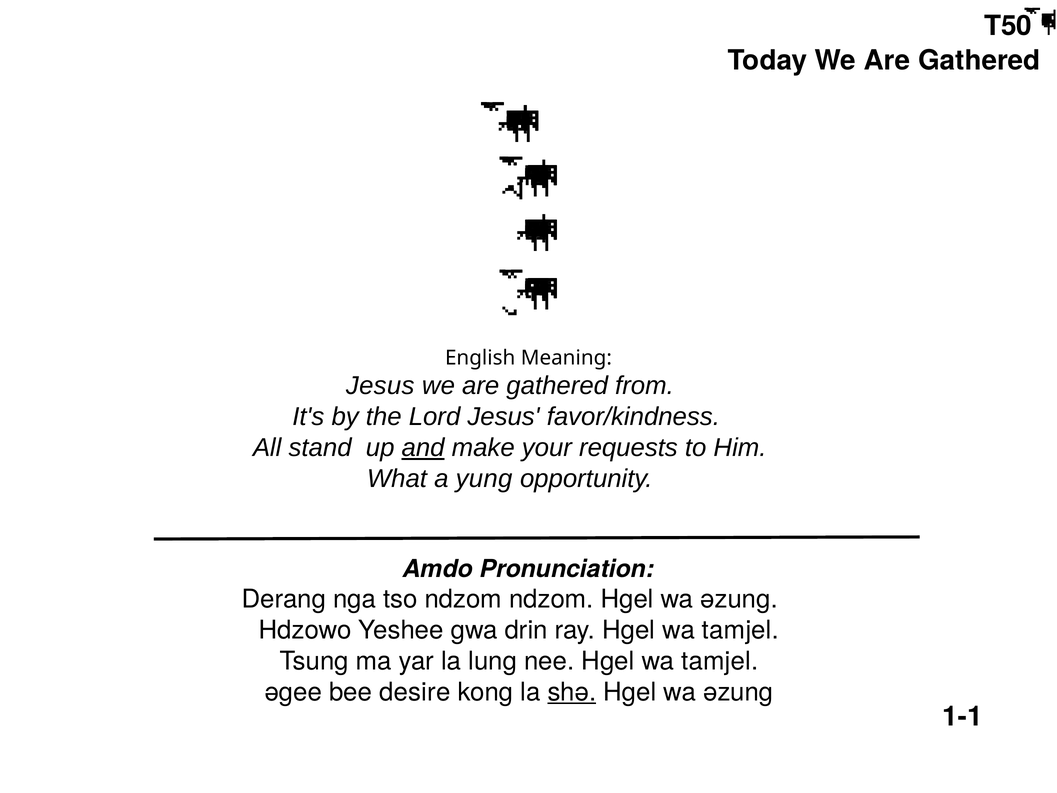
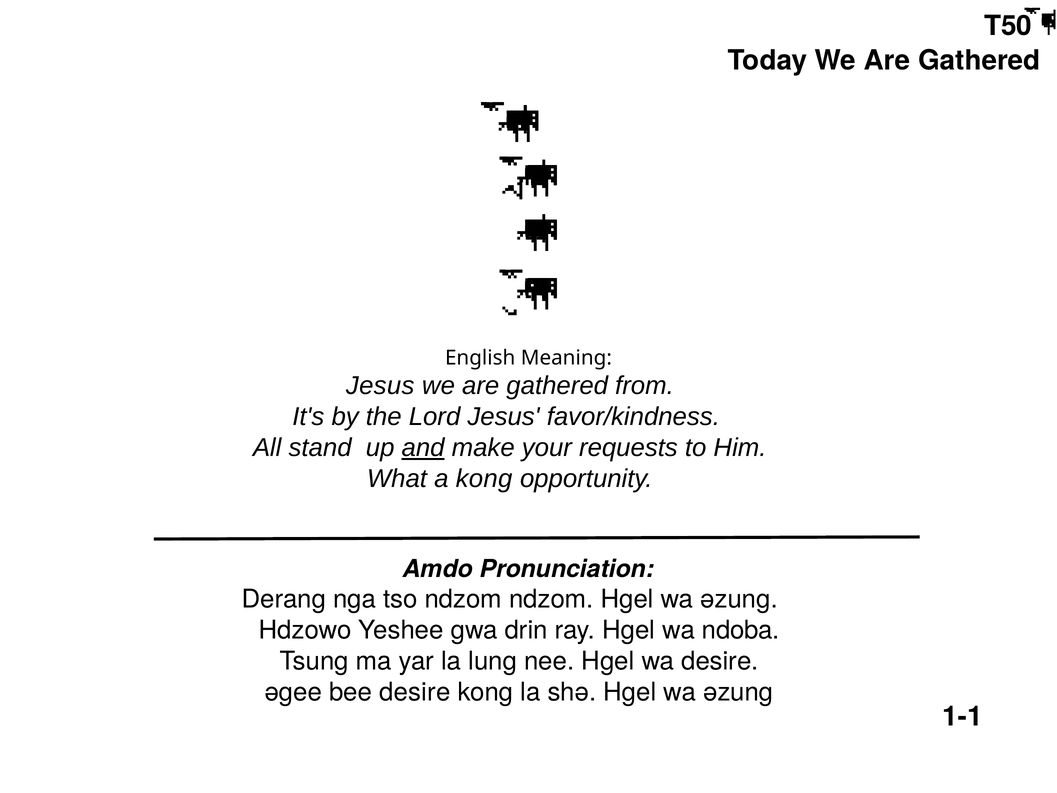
a yung: yung -> kong
ray Hgel wa tamjel: tamjel -> ndoba
nee Hgel wa tamjel: tamjel -> desire
shə underline: present -> none
